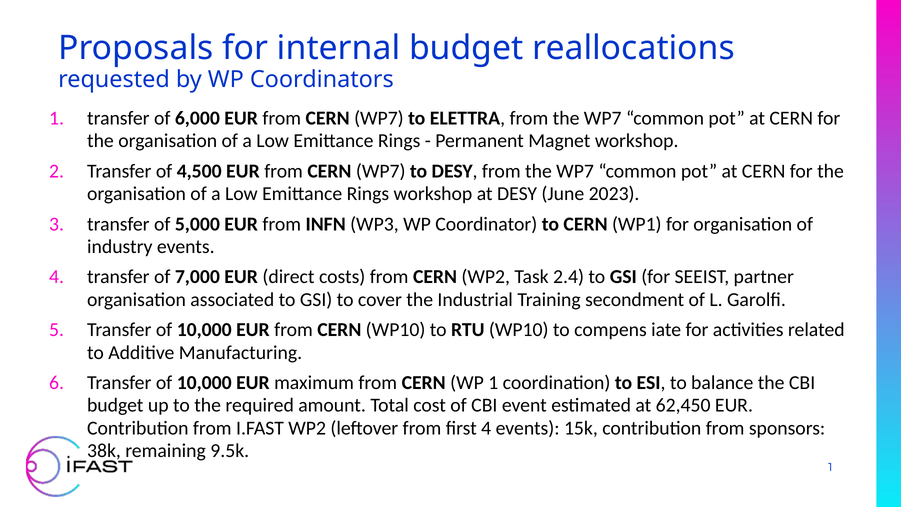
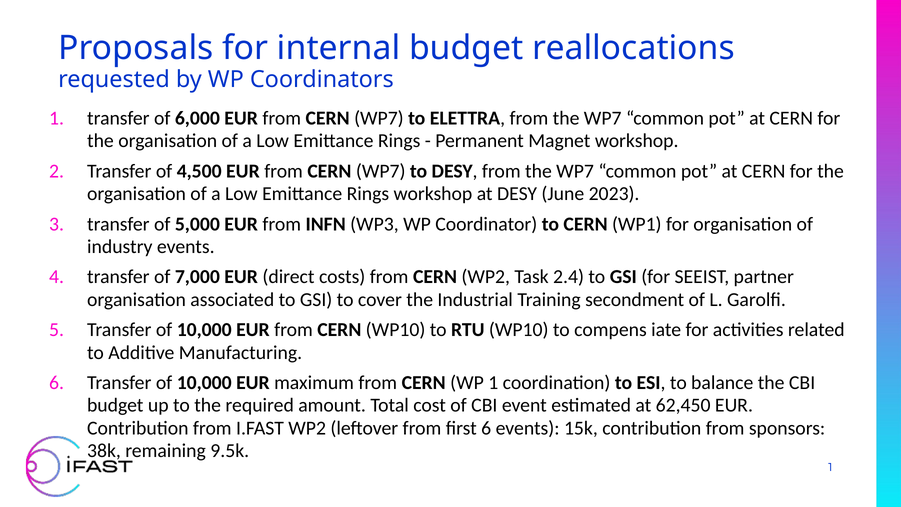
first 4: 4 -> 6
